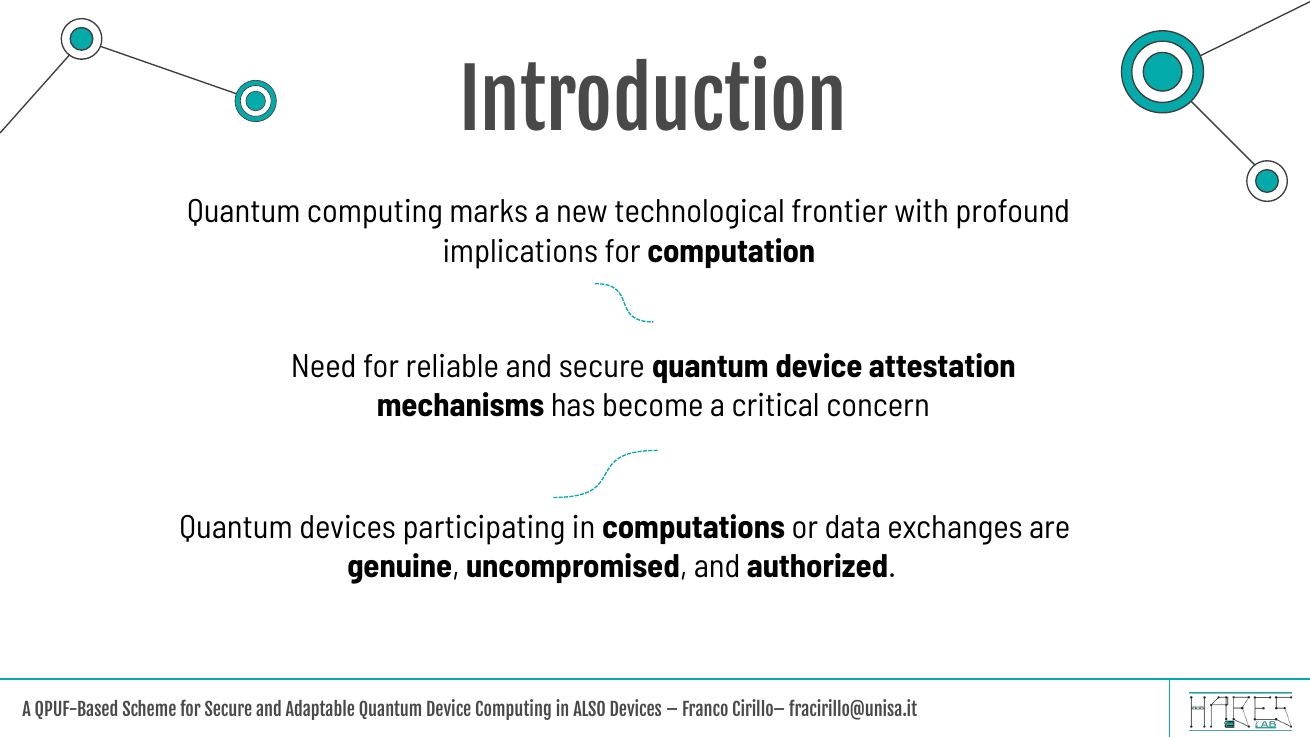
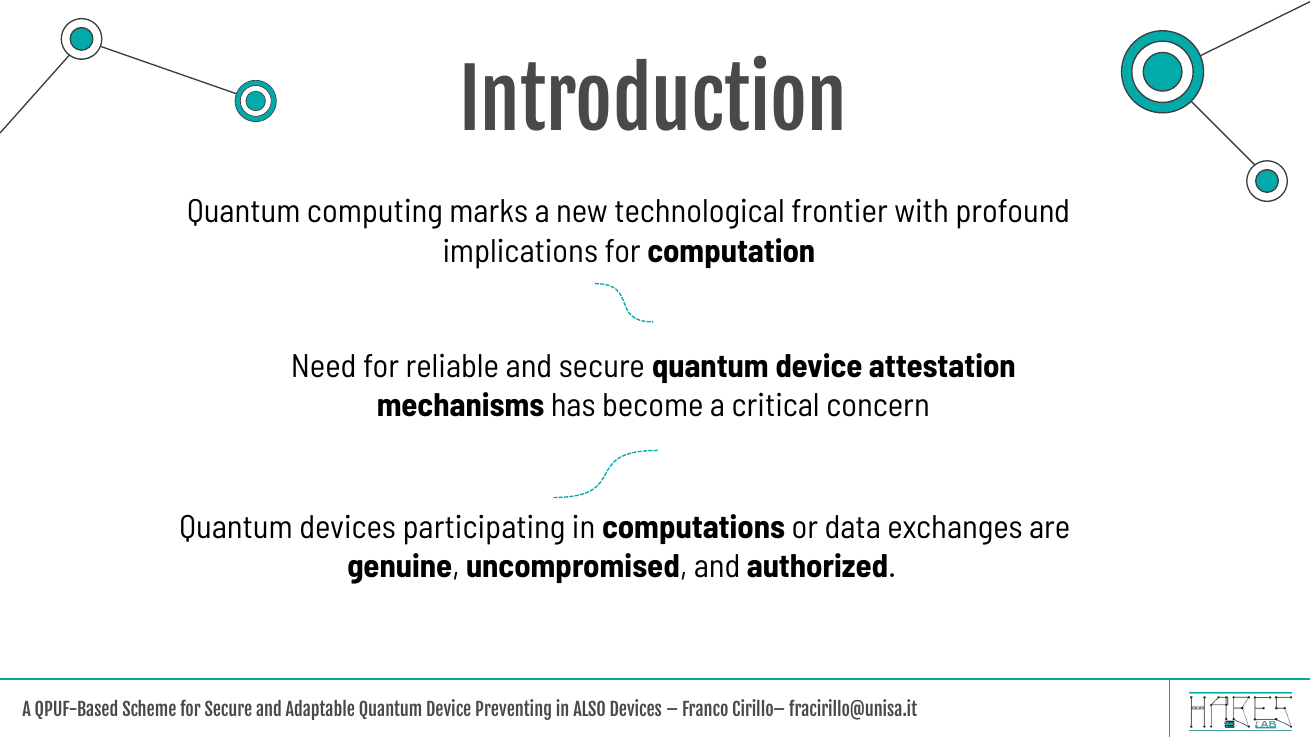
Device Computing: Computing -> Preventing
